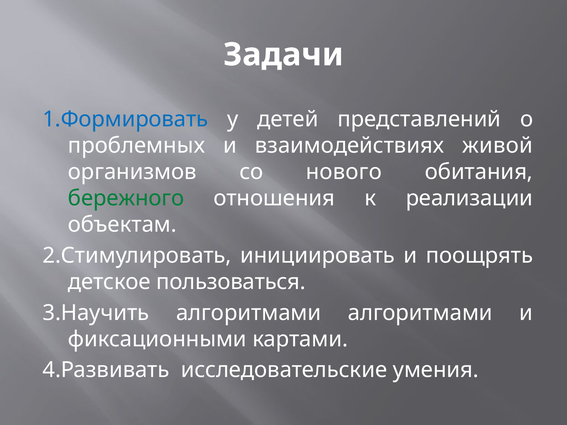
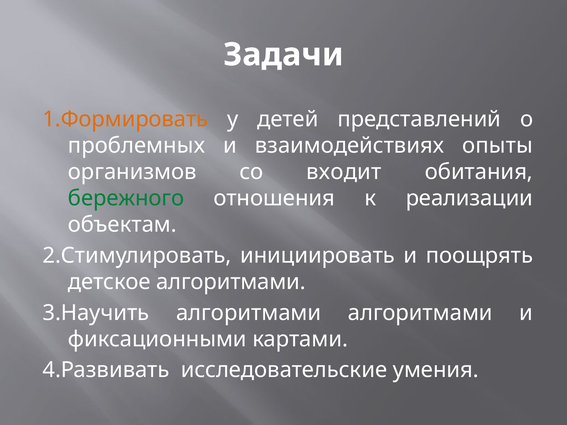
1.Формировать colour: blue -> orange
живой: живой -> опыты
нового: нового -> входит
детское пользоваться: пользоваться -> алгоритмами
